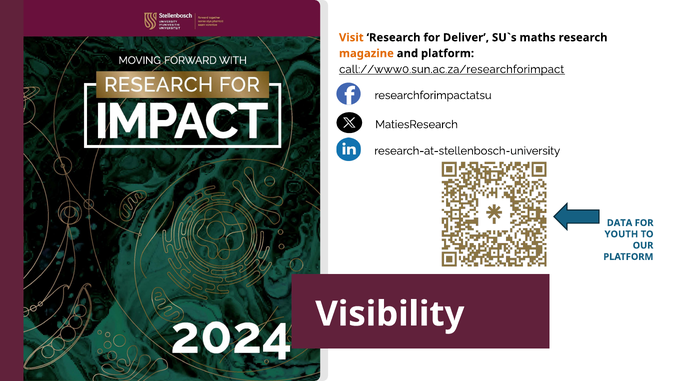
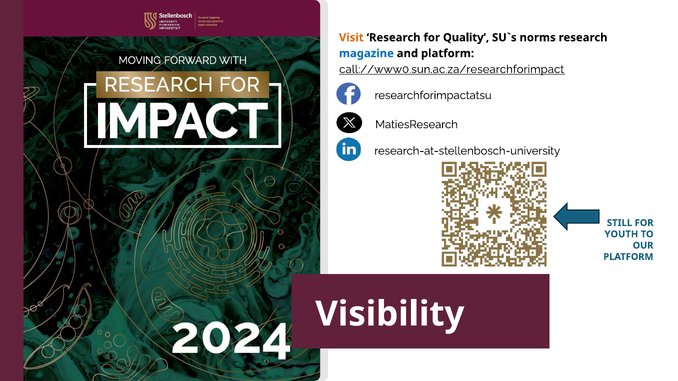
Deliver: Deliver -> Quality
maths: maths -> norms
magazine colour: orange -> blue
DATA: DATA -> STILL
